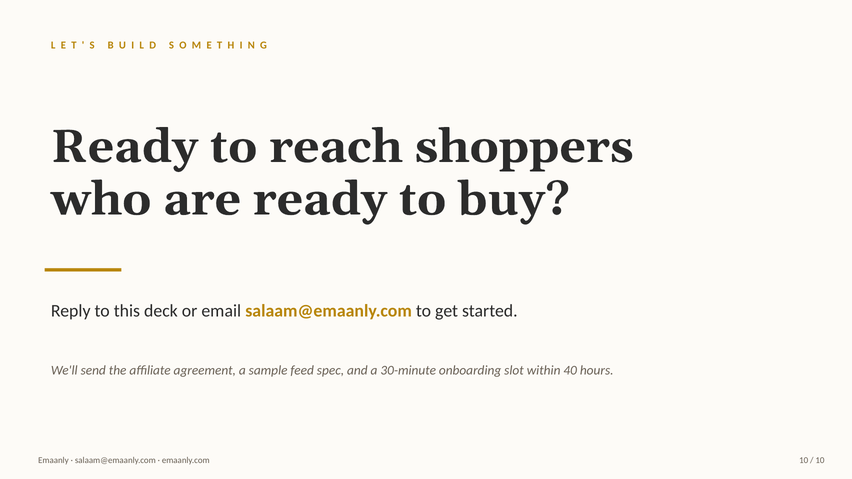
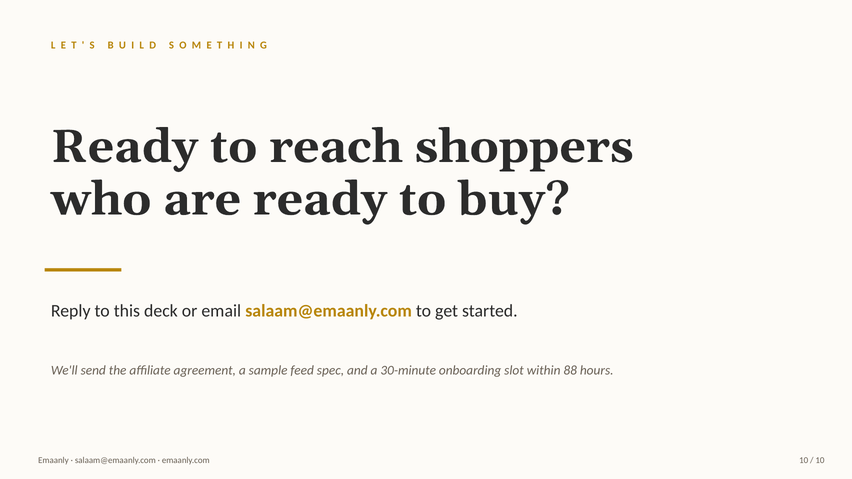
40: 40 -> 88
